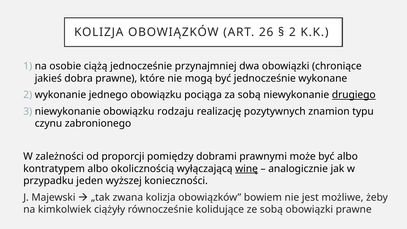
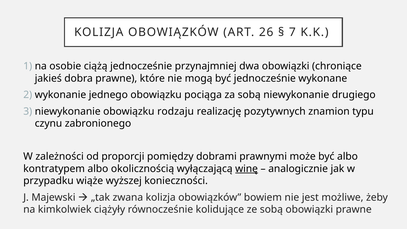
2 at (292, 32): 2 -> 7
drugiego underline: present -> none
jeden: jeden -> wiąże
